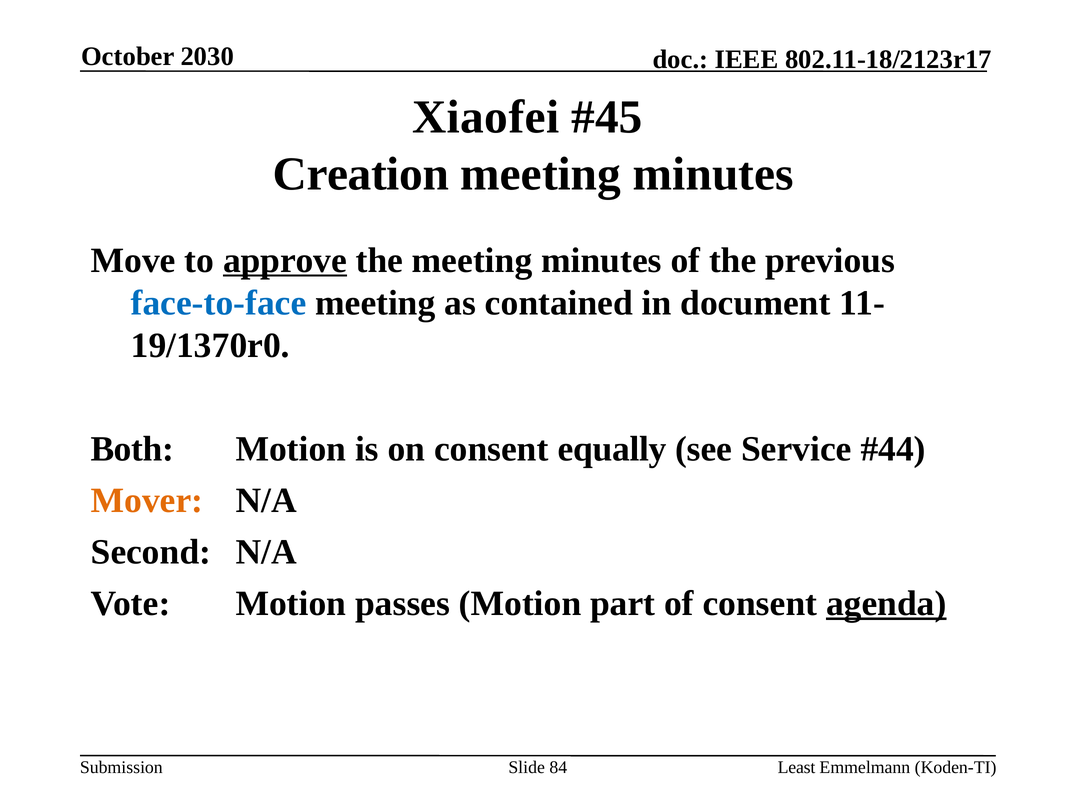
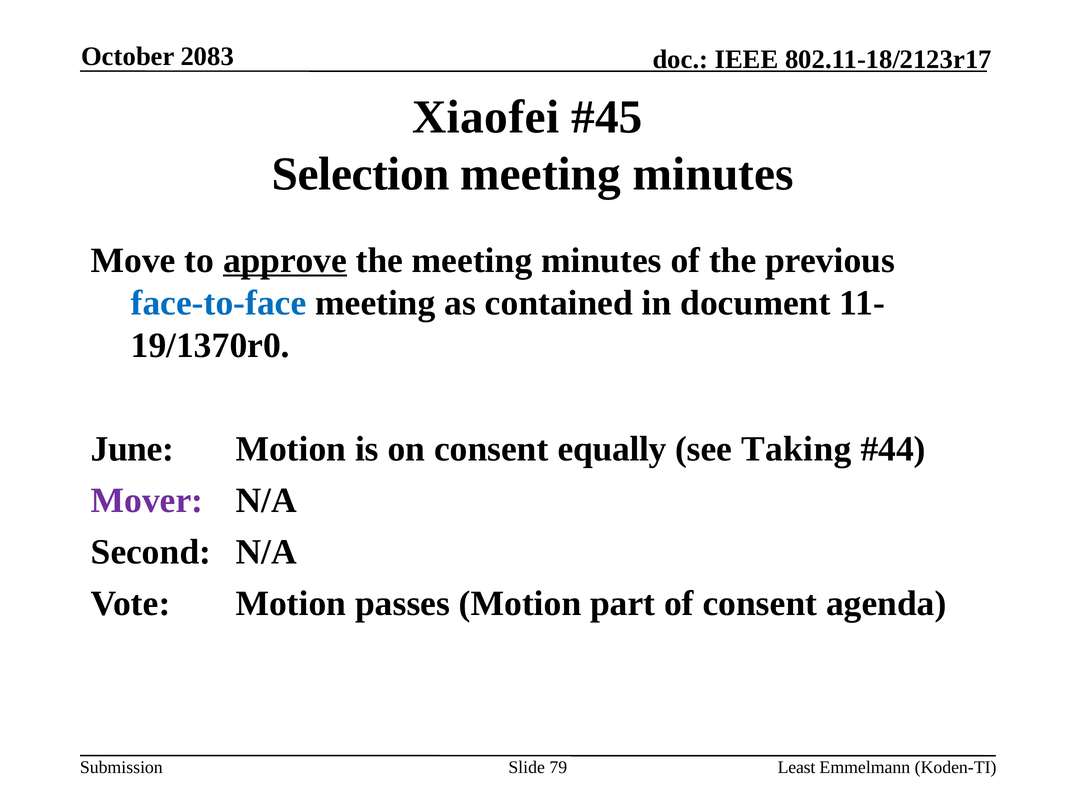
2030: 2030 -> 2083
Creation: Creation -> Selection
Both: Both -> June
Service: Service -> Taking
Mover colour: orange -> purple
agenda underline: present -> none
84: 84 -> 79
